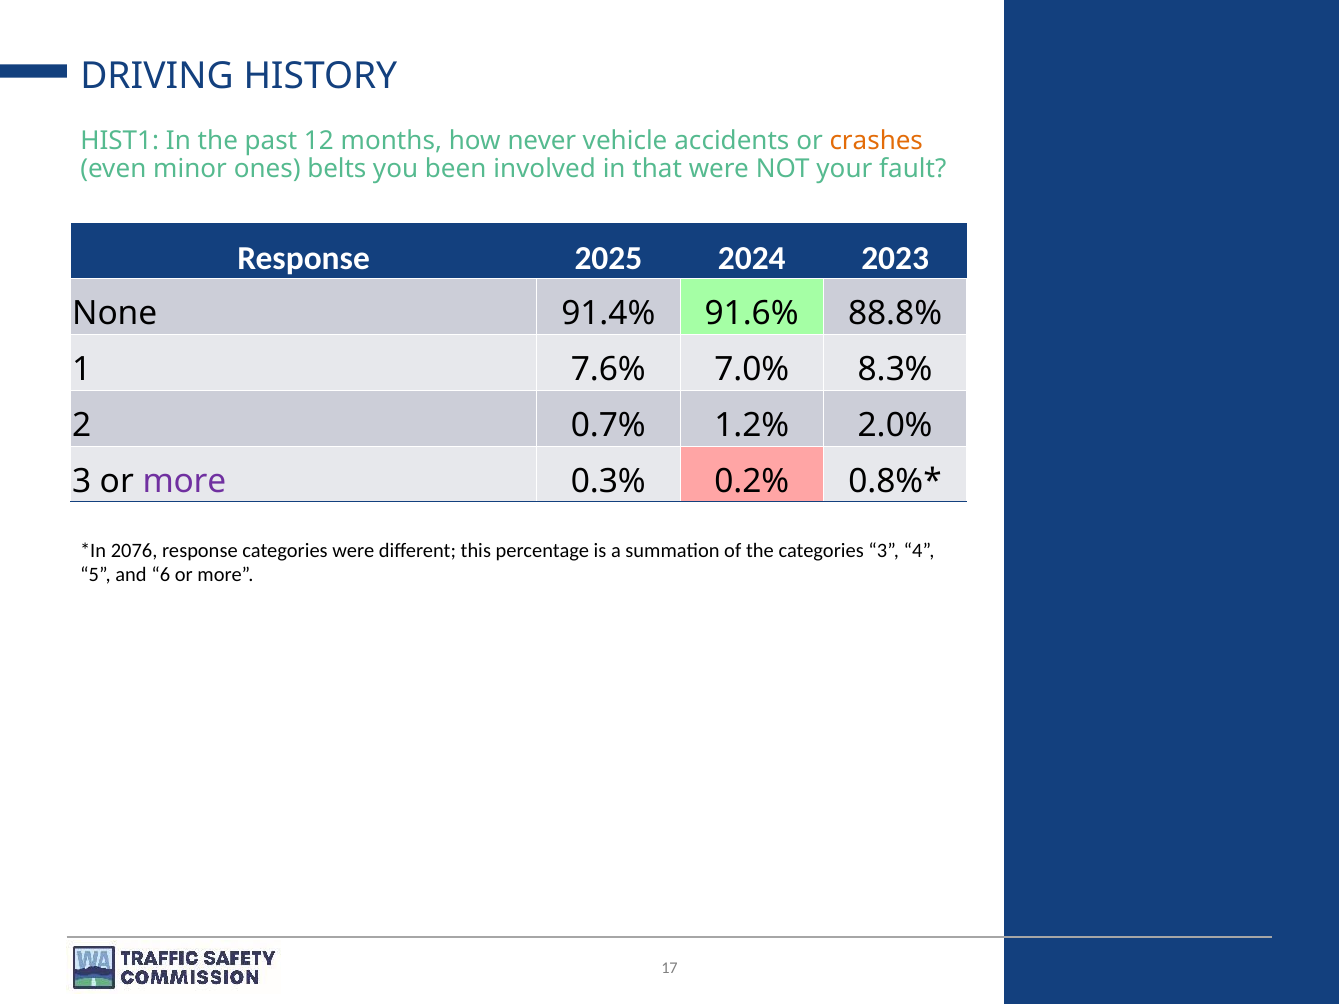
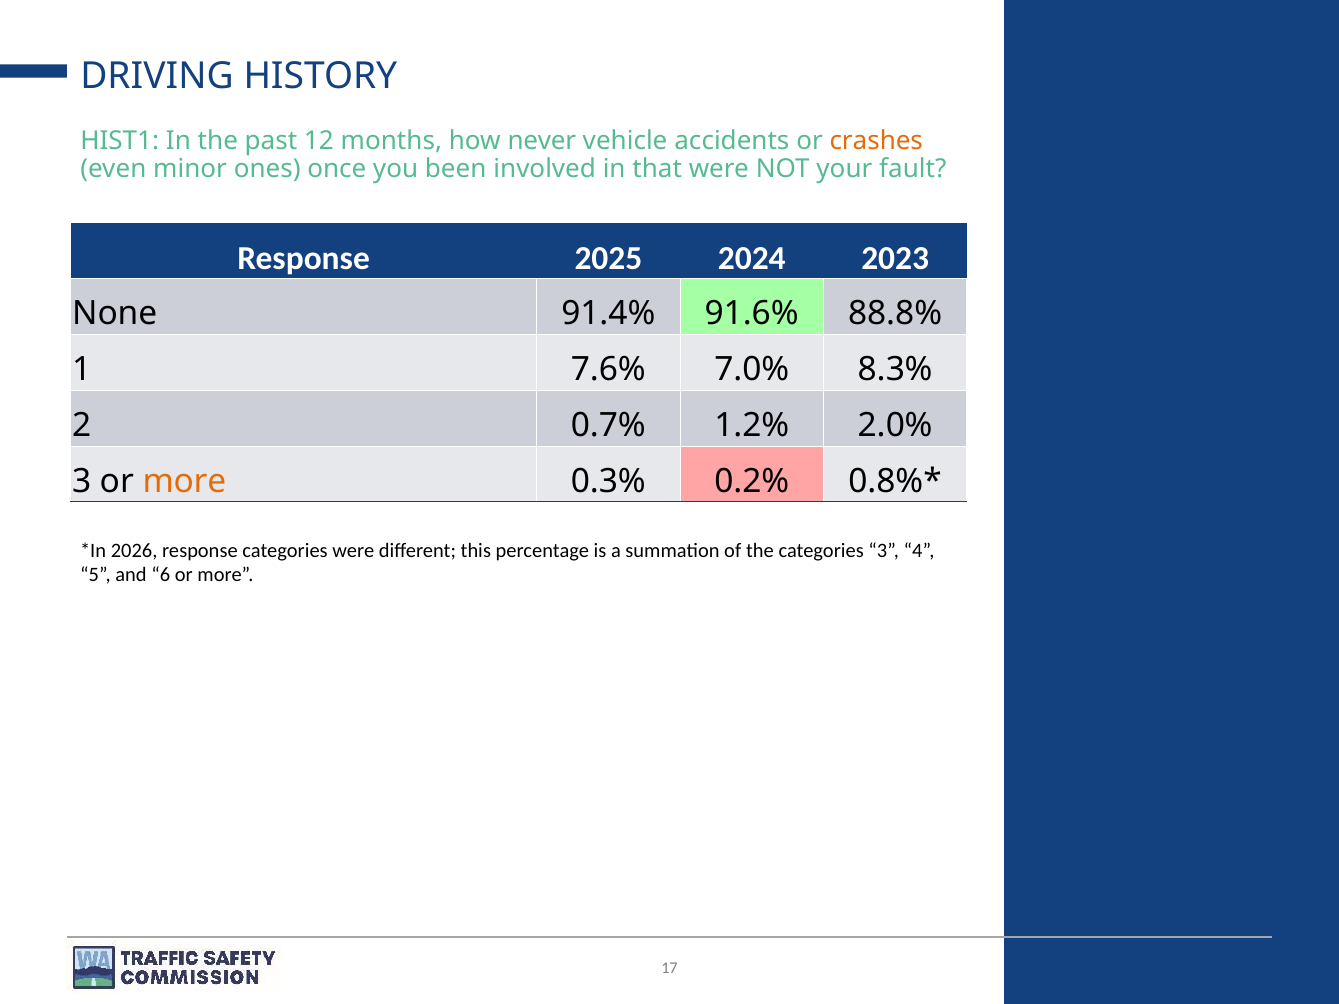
belts: belts -> once
more at (184, 481) colour: purple -> orange
2076: 2076 -> 2026
